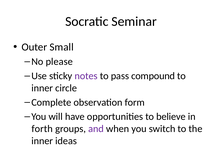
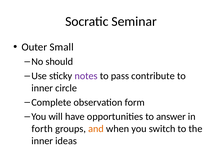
please: please -> should
compound: compound -> contribute
believe: believe -> answer
and colour: purple -> orange
